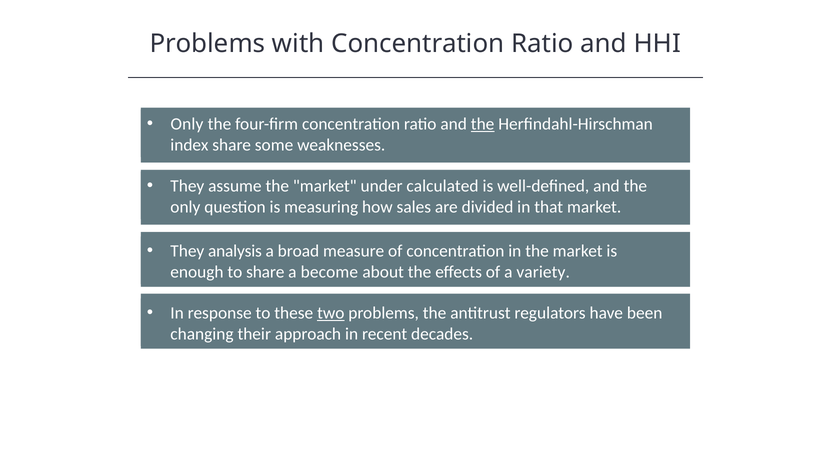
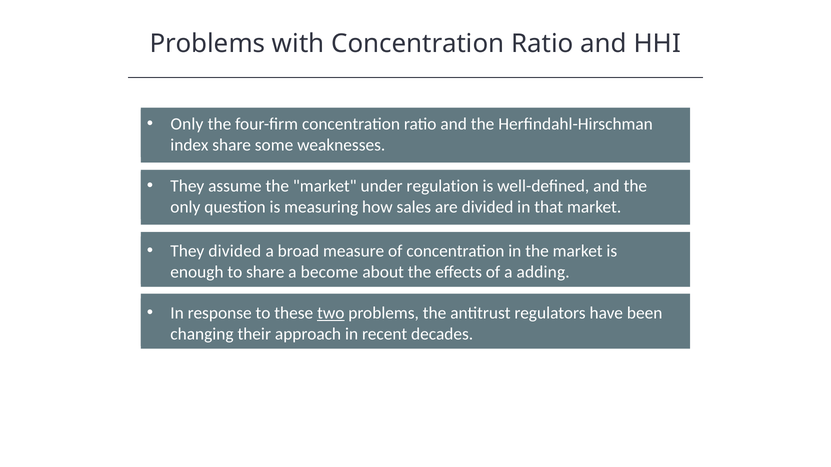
the at (483, 124) underline: present -> none
calculated: calculated -> regulation
They analysis: analysis -> divided
variety: variety -> adding
